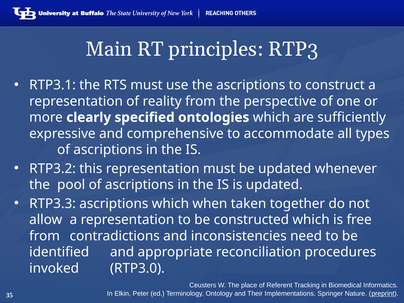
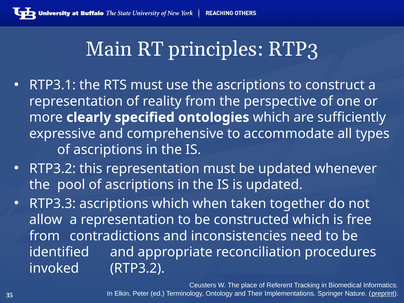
invoked RTP3.0: RTP3.0 -> RTP3.2
